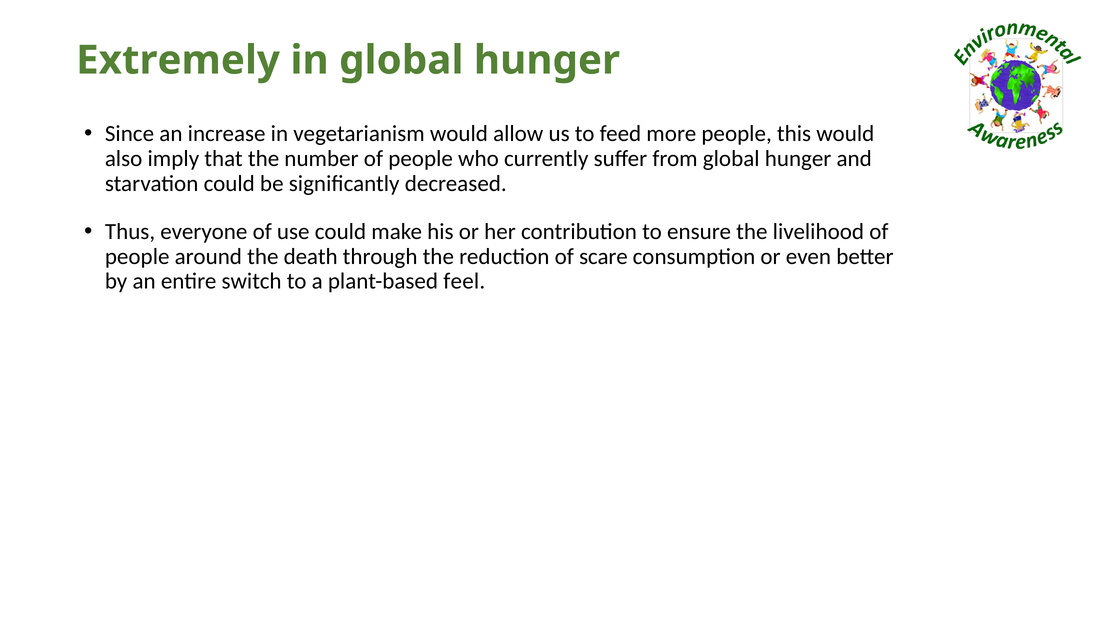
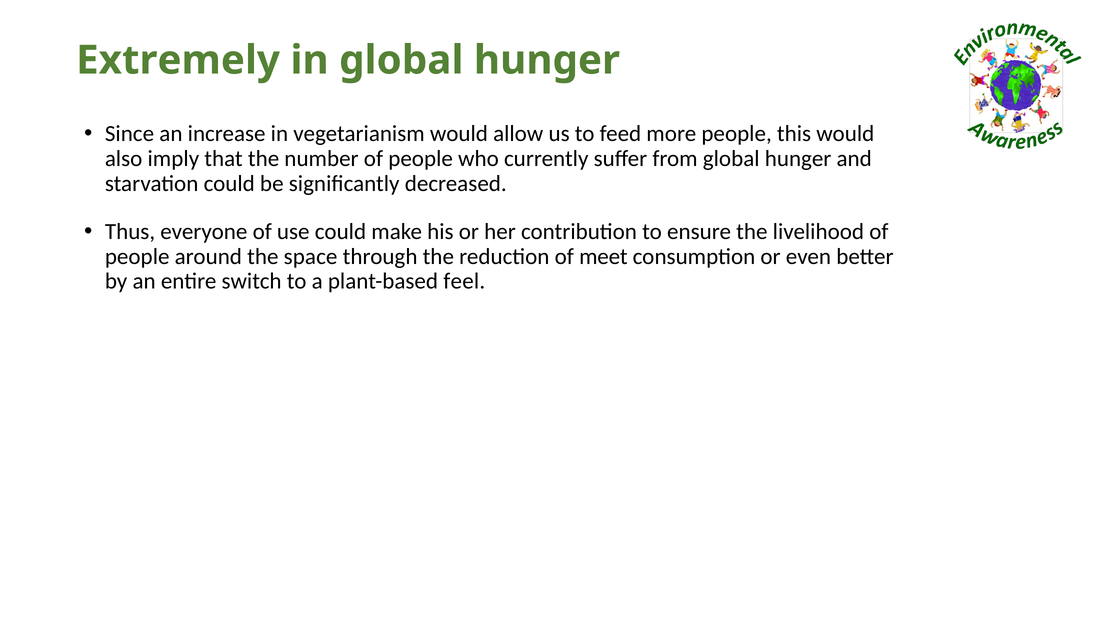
death: death -> space
scare: scare -> meet
